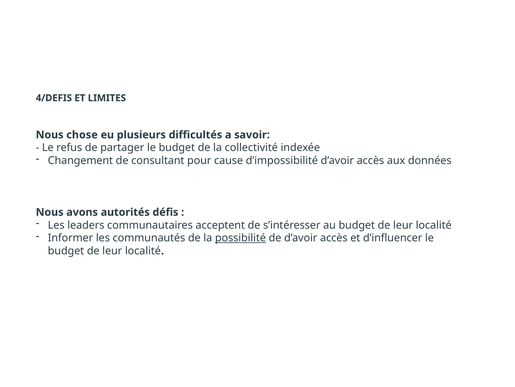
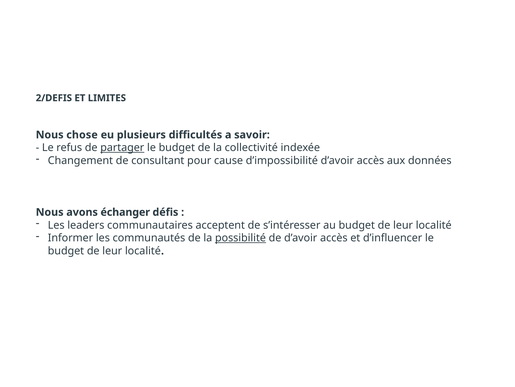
4/DEFIS: 4/DEFIS -> 2/DEFIS
partager underline: none -> present
autorités: autorités -> échanger
